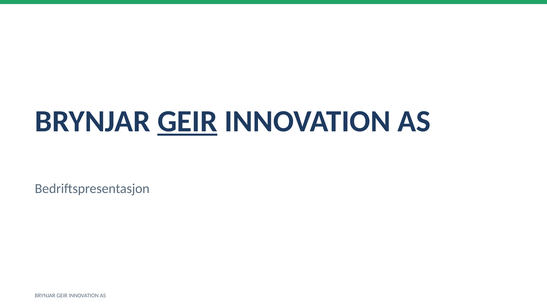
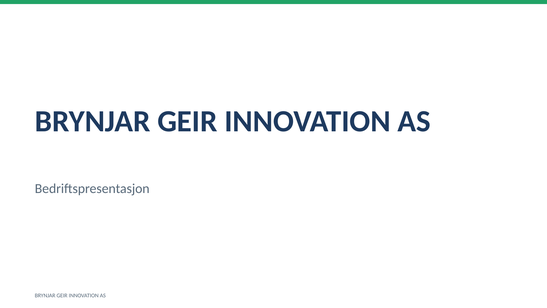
GEIR at (187, 121) underline: present -> none
